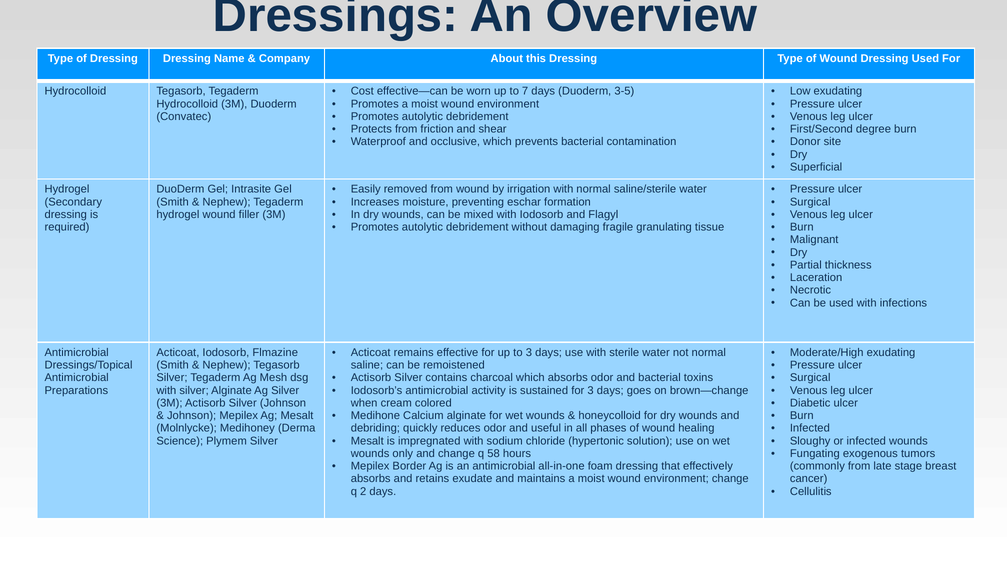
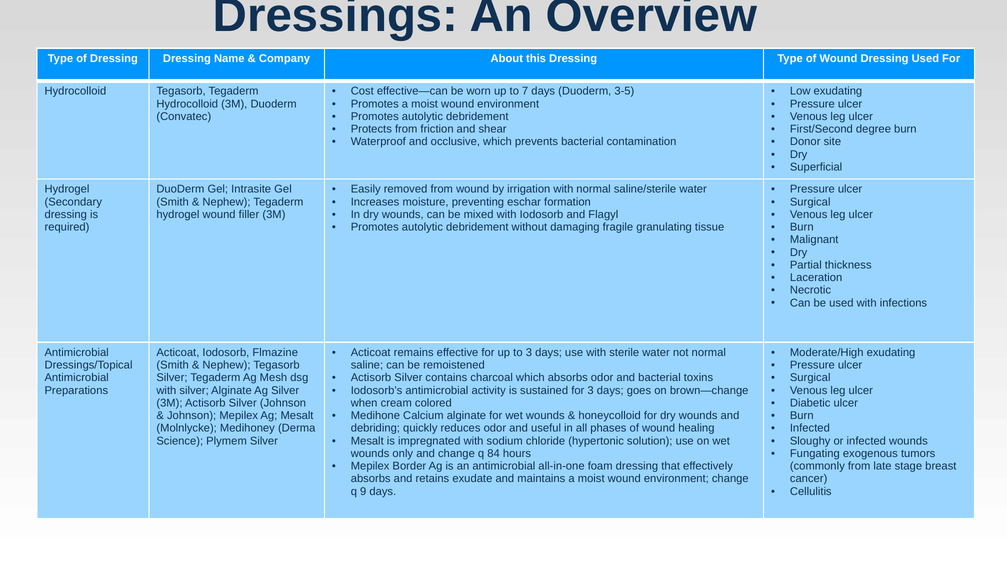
58: 58 -> 84
2: 2 -> 9
